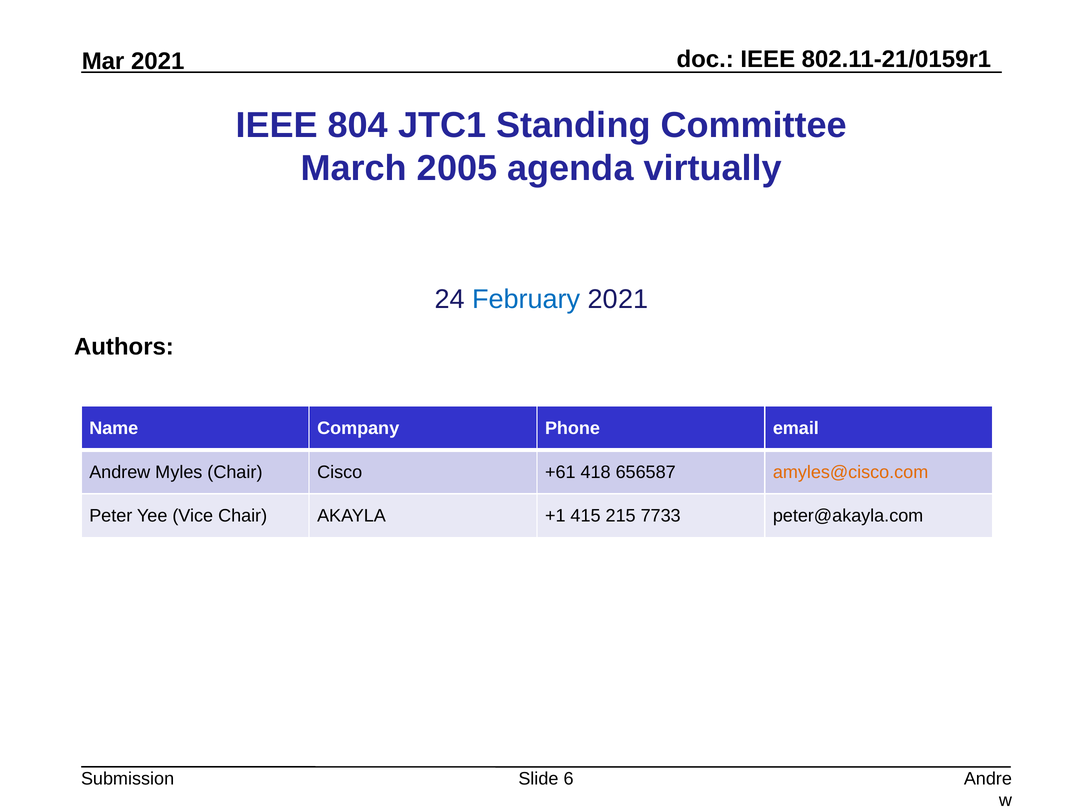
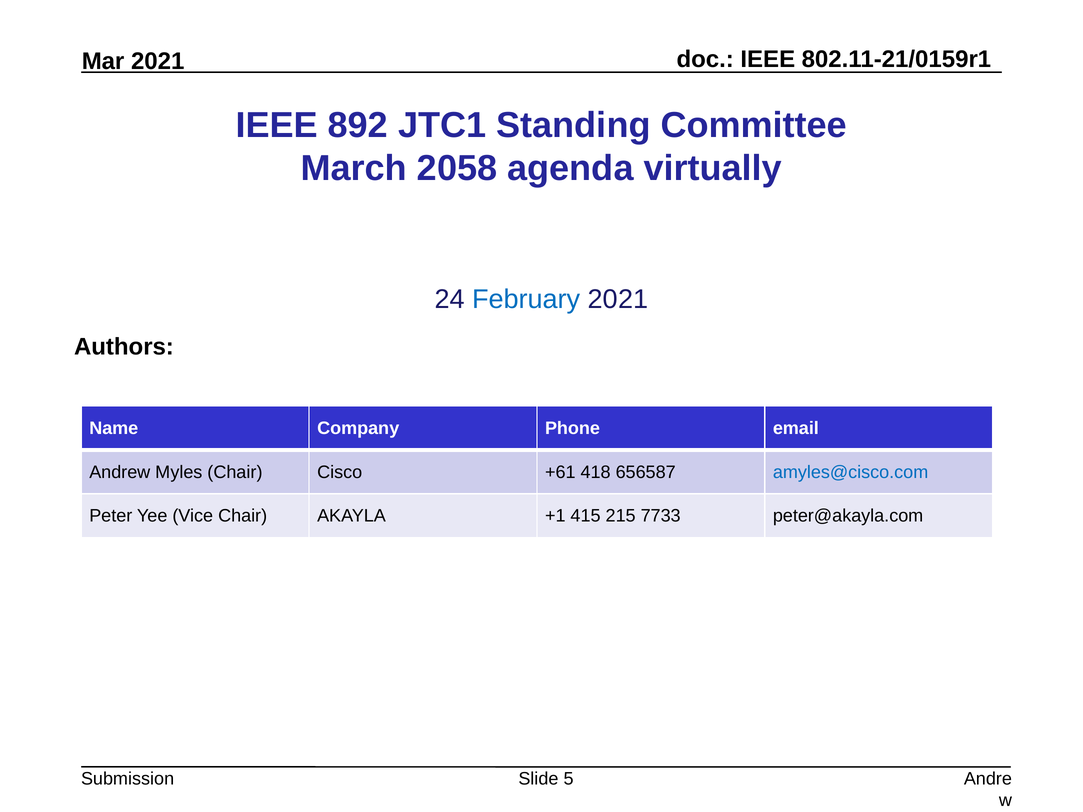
804: 804 -> 892
2005: 2005 -> 2058
amyles@cisco.com colour: orange -> blue
6: 6 -> 5
